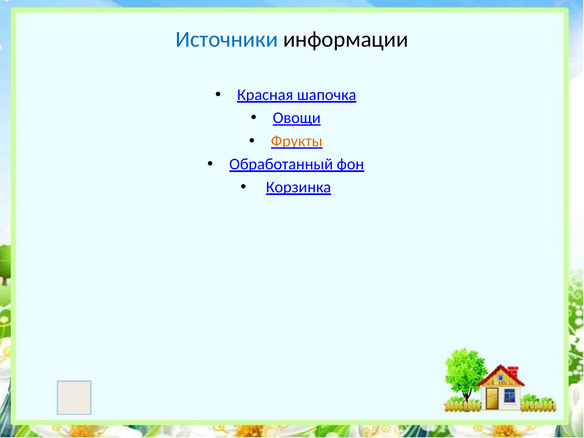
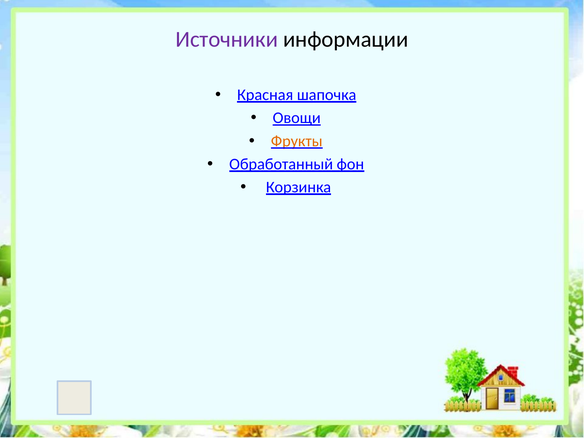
Источники colour: blue -> purple
